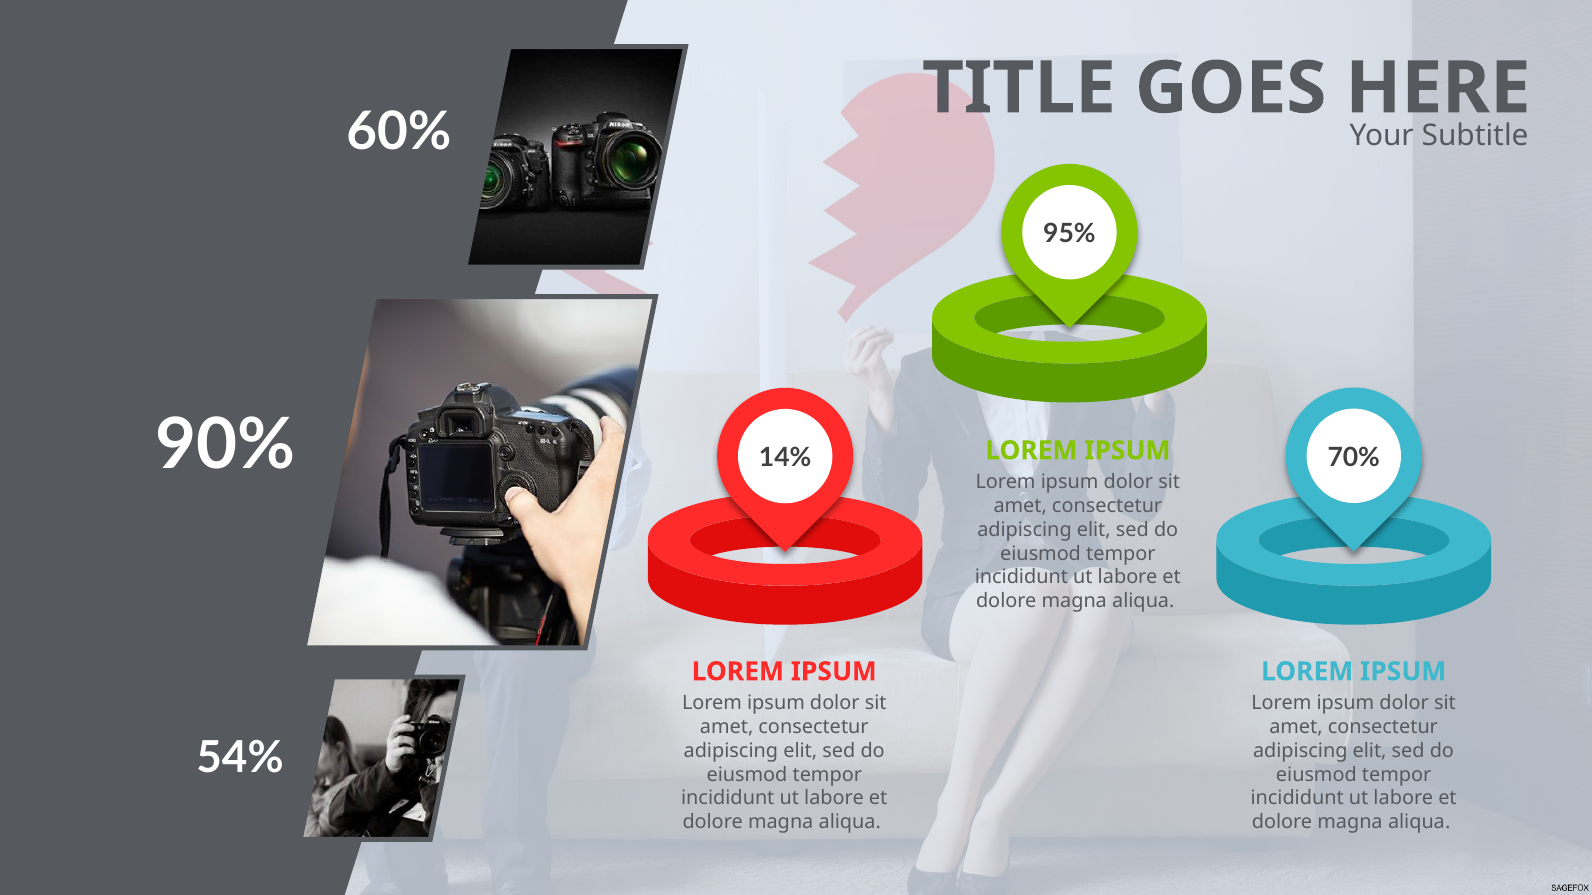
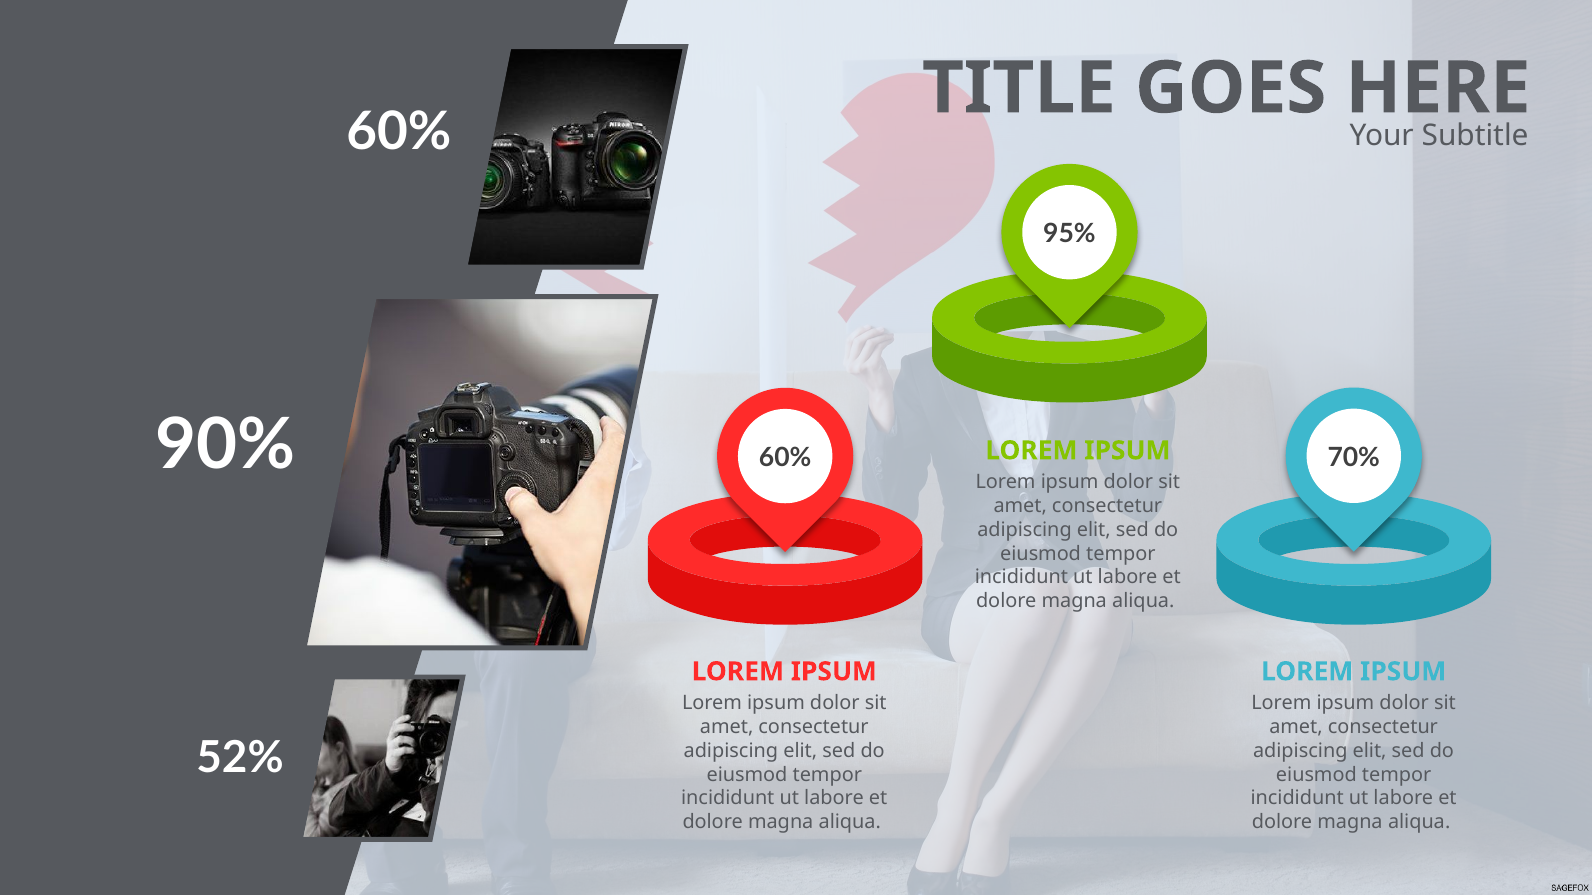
14% at (785, 458): 14% -> 60%
54%: 54% -> 52%
